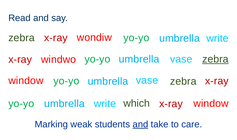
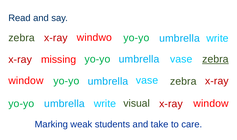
wondiw: wondiw -> windwo
windwo: windwo -> missing
which: which -> visual
and at (140, 124) underline: present -> none
